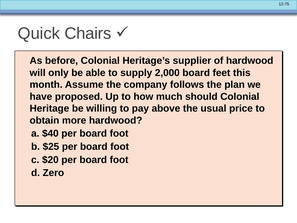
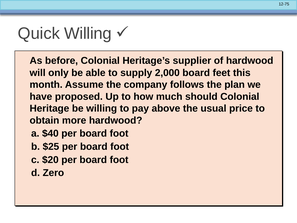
Quick Chairs: Chairs -> Willing
